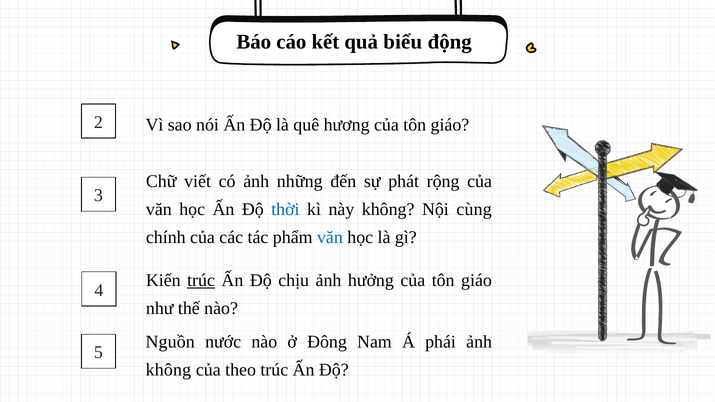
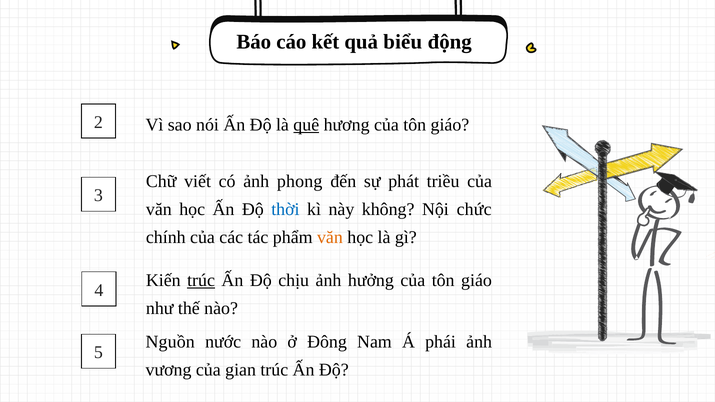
quê underline: none -> present
những: những -> phong
rộng: rộng -> triều
cùng: cùng -> chức
văn at (330, 237) colour: blue -> orange
không at (168, 370): không -> vương
theo: theo -> gian
